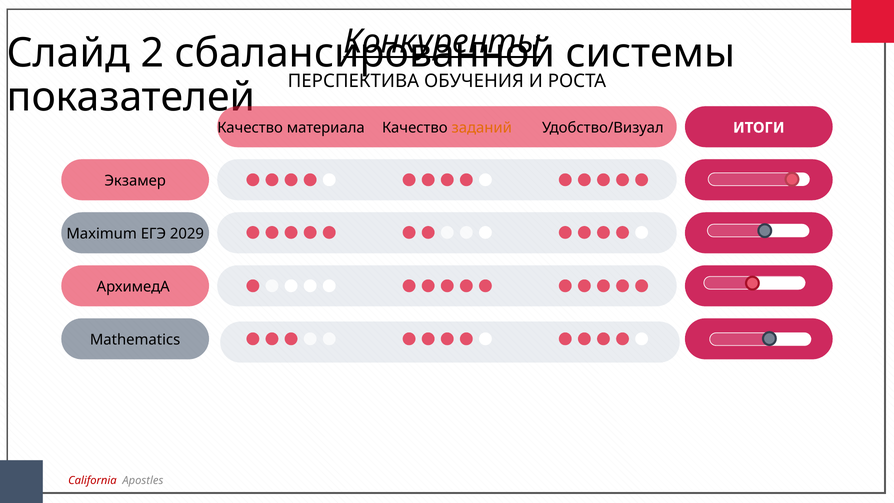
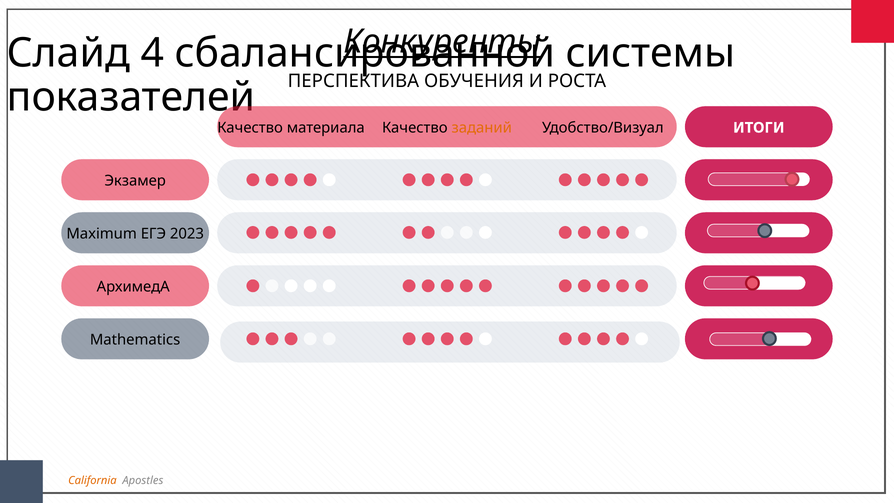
2: 2 -> 4
2029: 2029 -> 2023
California colour: red -> orange
